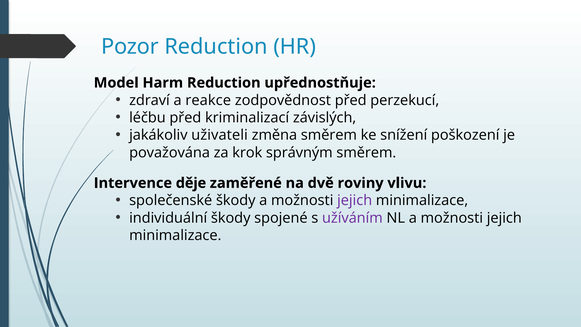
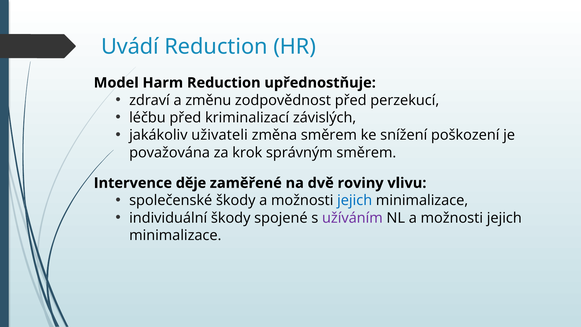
Pozor: Pozor -> Uvádí
reakce: reakce -> změnu
jejich at (355, 200) colour: purple -> blue
